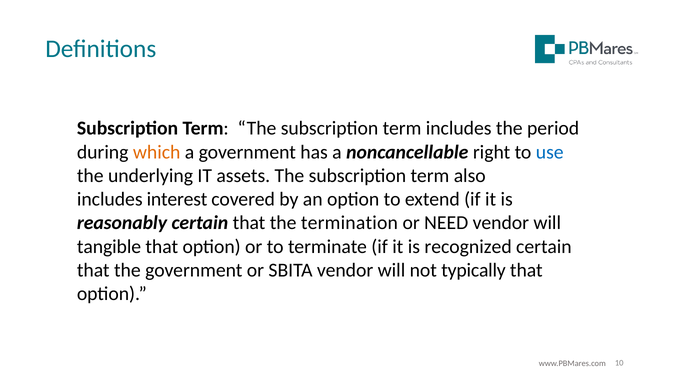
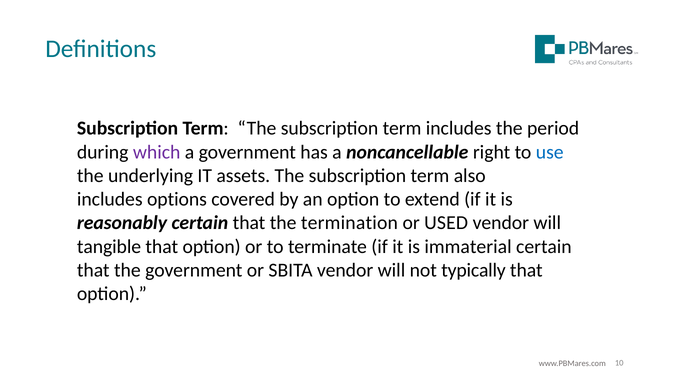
which colour: orange -> purple
interest: interest -> options
NEED: NEED -> USED
recognized: recognized -> immaterial
